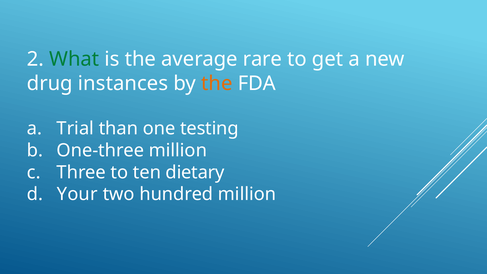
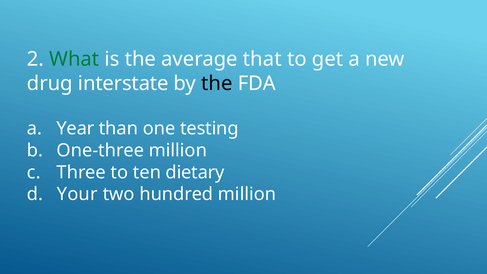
rare: rare -> that
instances: instances -> interstate
the at (217, 84) colour: orange -> black
Trial: Trial -> Year
